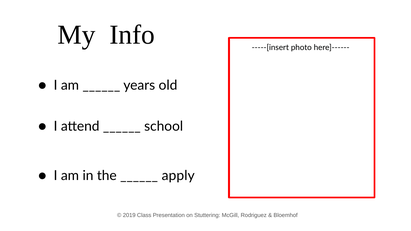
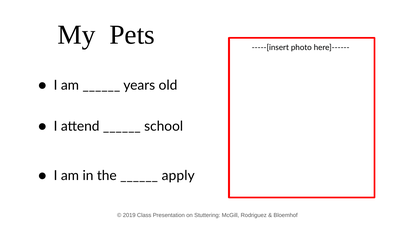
Info: Info -> Pets
